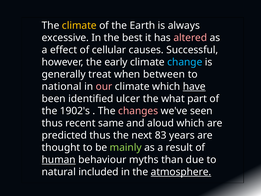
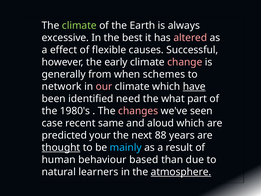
climate at (79, 25) colour: yellow -> light green
cellular: cellular -> flexible
change colour: light blue -> pink
treat: treat -> from
between: between -> schemes
national: national -> network
ulcer: ulcer -> need
1902's: 1902's -> 1980's
thus at (52, 123): thus -> case
predicted thus: thus -> your
83: 83 -> 88
thought underline: none -> present
mainly colour: light green -> light blue
human underline: present -> none
myths: myths -> based
included: included -> learners
